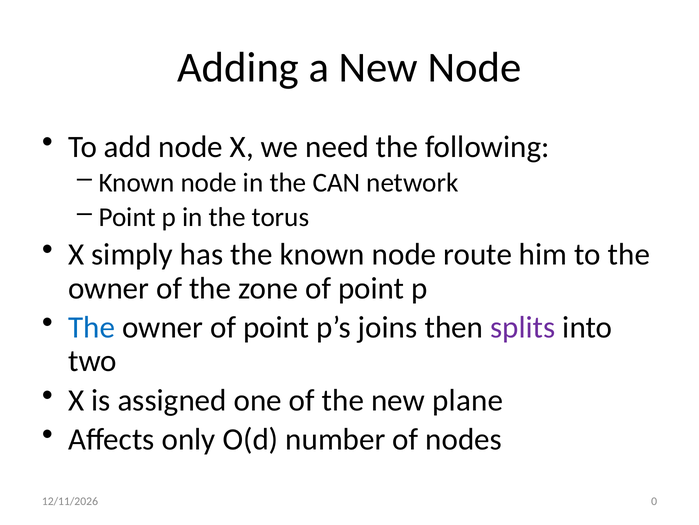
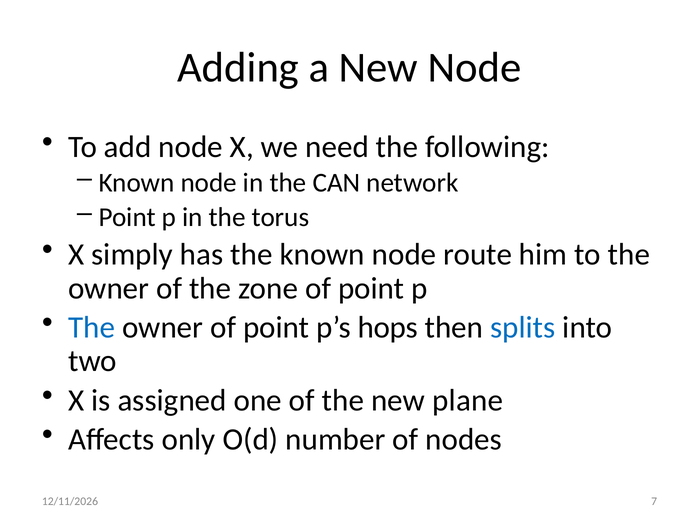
joins: joins -> hops
splits colour: purple -> blue
0: 0 -> 7
